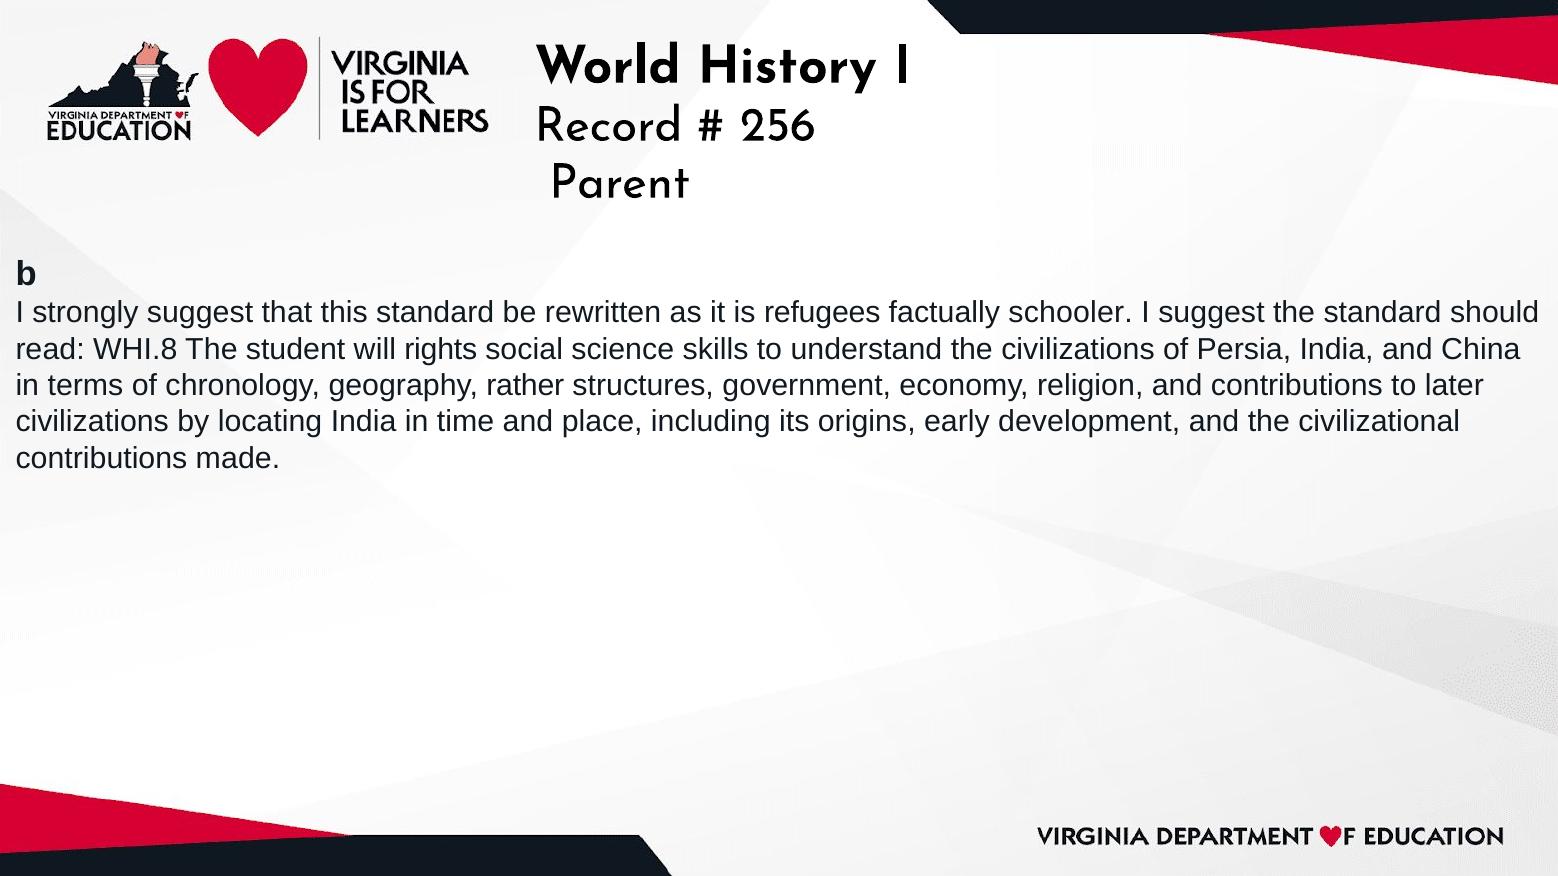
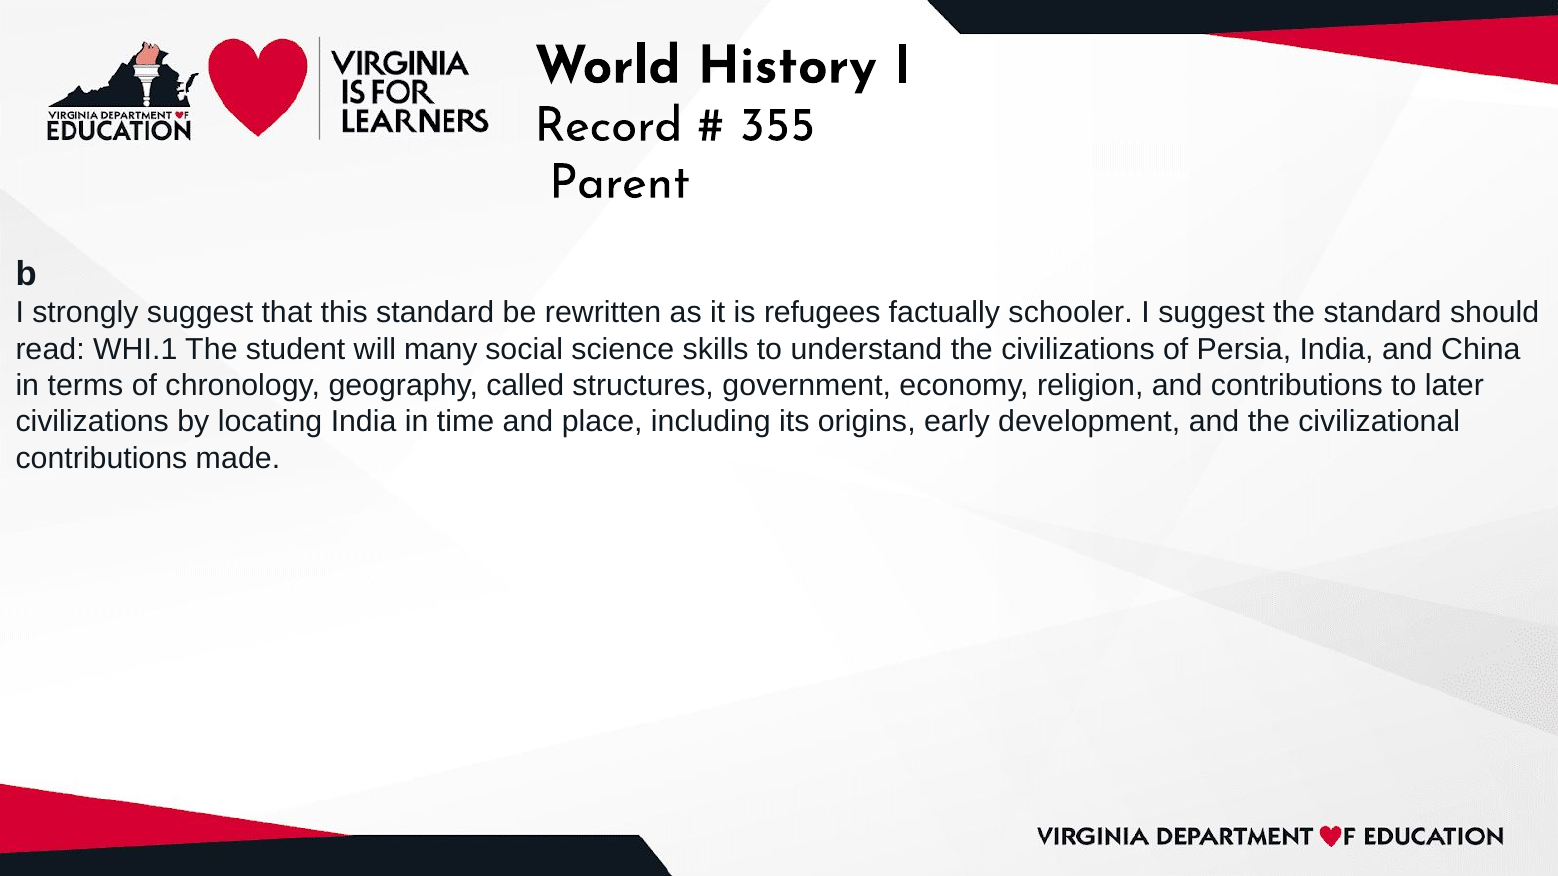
256: 256 -> 355
WHI.8: WHI.8 -> WHI.1
rights: rights -> many
rather: rather -> called
